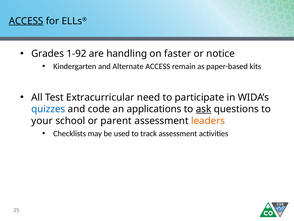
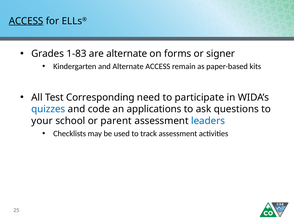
1-92: 1-92 -> 1-83
are handling: handling -> alternate
faster: faster -> forms
notice: notice -> signer
Extracurricular: Extracurricular -> Corresponding
ask underline: present -> none
leaders colour: orange -> blue
